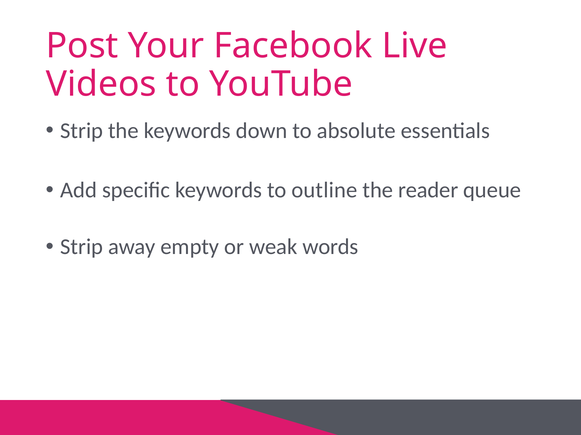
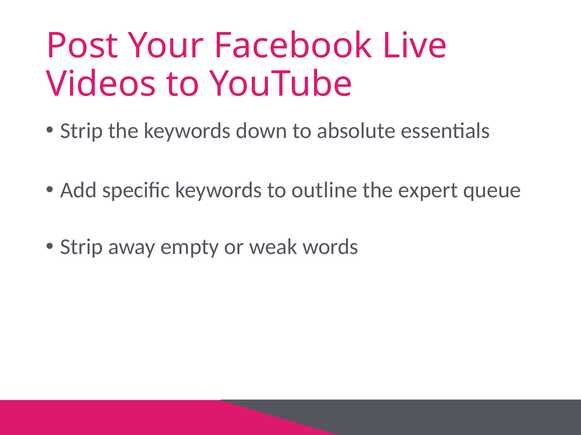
reader: reader -> expert
